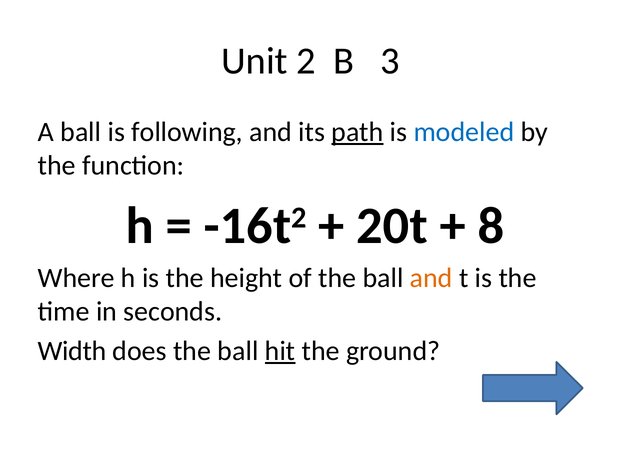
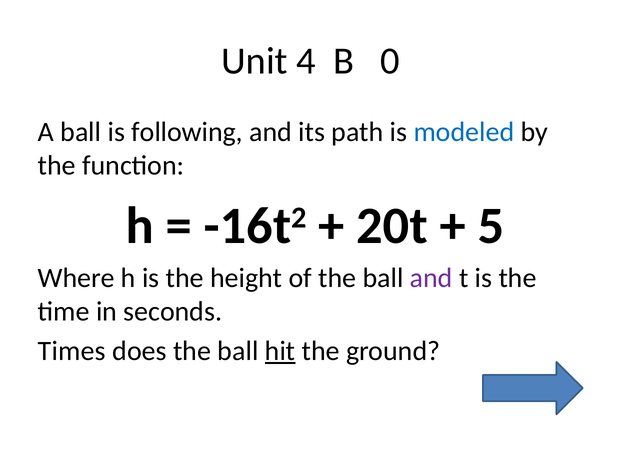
2: 2 -> 4
3: 3 -> 0
path underline: present -> none
8: 8 -> 5
and at (431, 278) colour: orange -> purple
Width: Width -> Times
